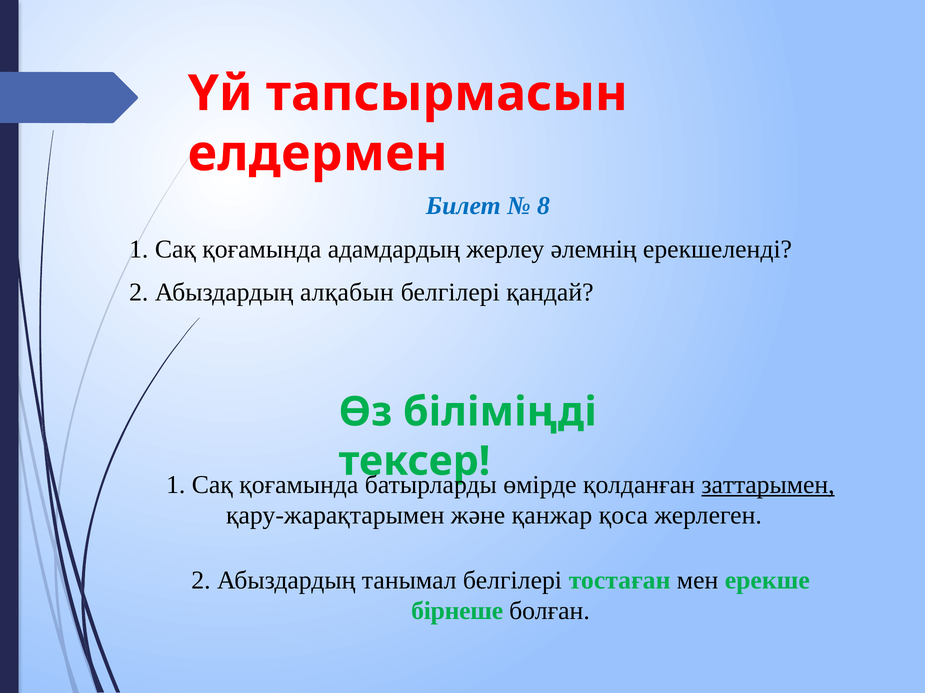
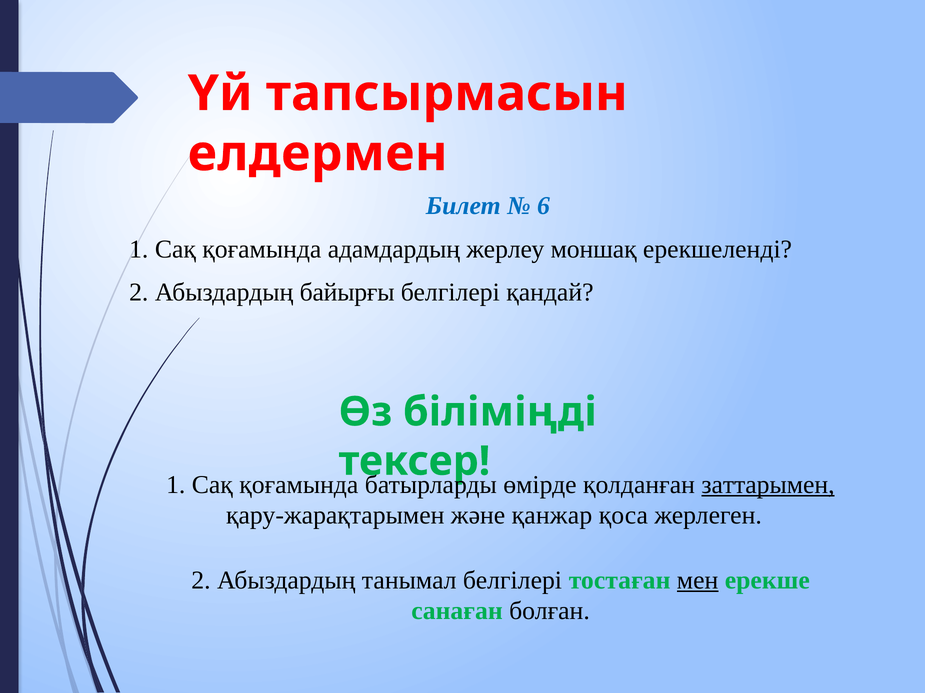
8: 8 -> 6
əлемнің: əлемнің -> моншақ
алқабын: алқабын -> байырғы
мен underline: none -> present
бірнеше: бірнеше -> санаған
